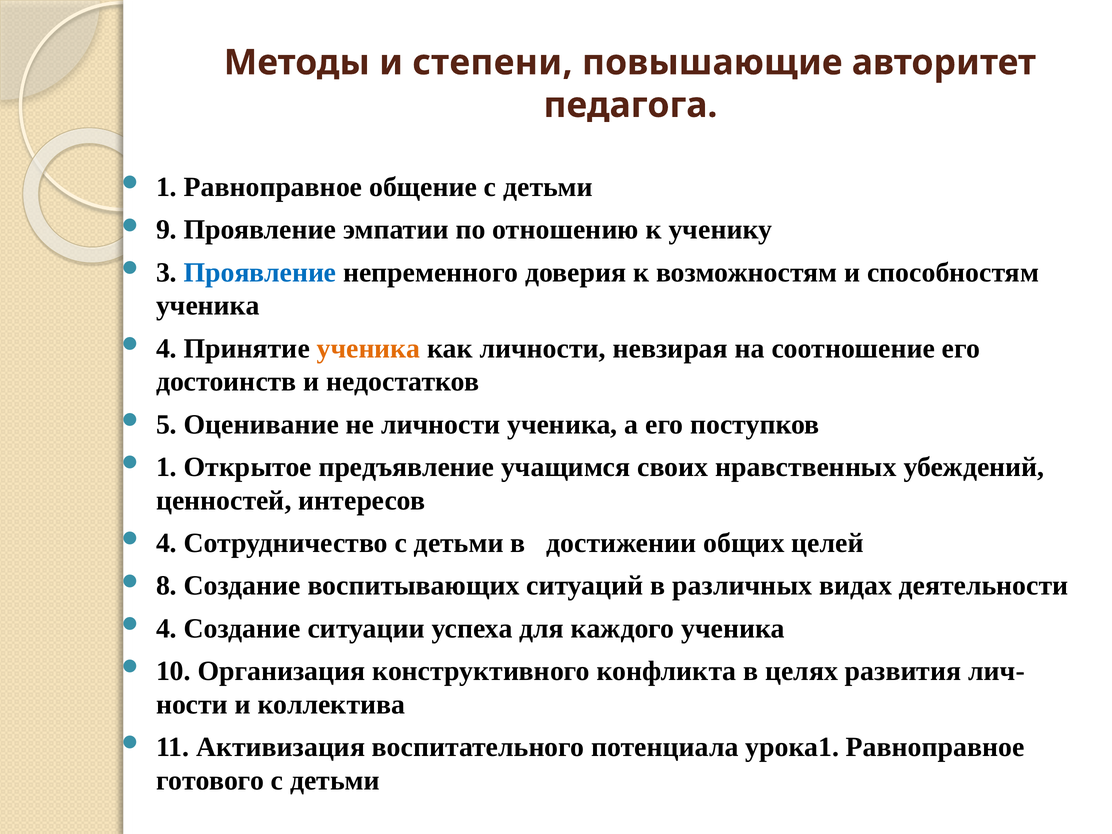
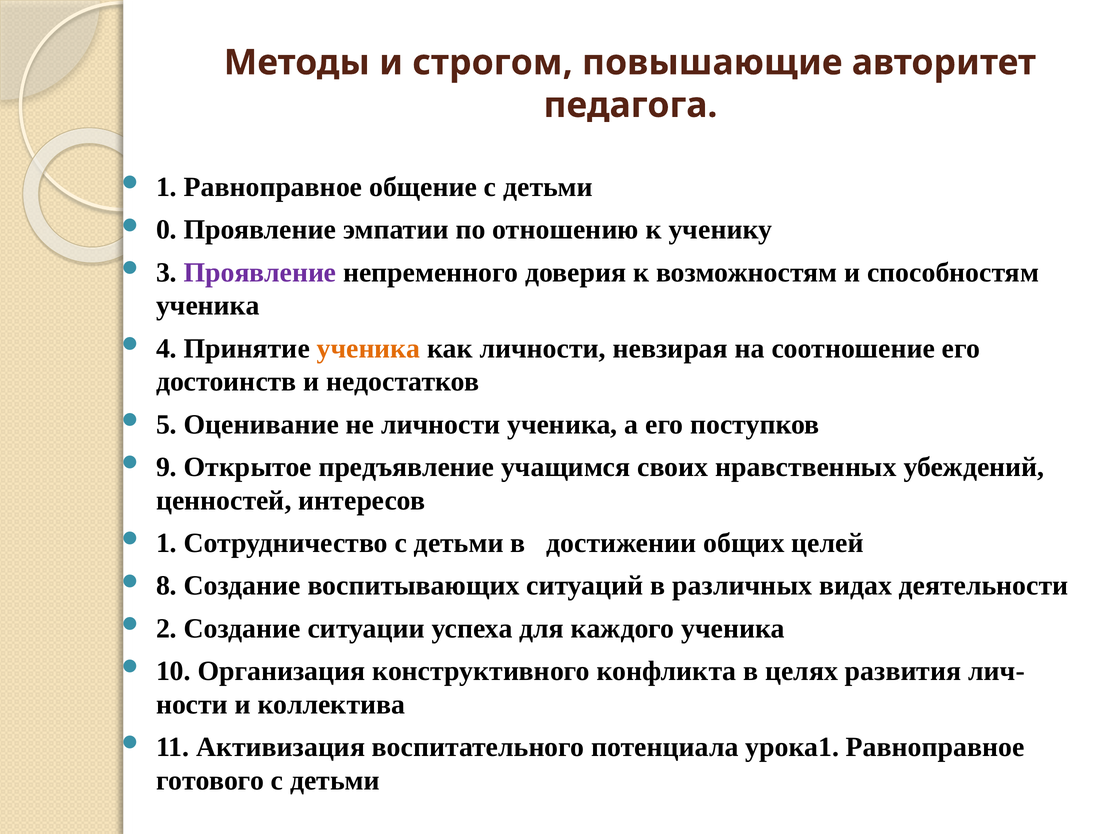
степени: степени -> строгом
9: 9 -> 0
Проявление at (260, 272) colour: blue -> purple
1 at (166, 467): 1 -> 9
4 at (166, 543): 4 -> 1
4 at (166, 628): 4 -> 2
